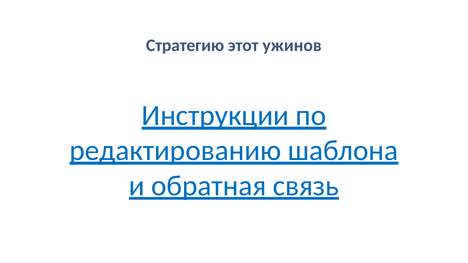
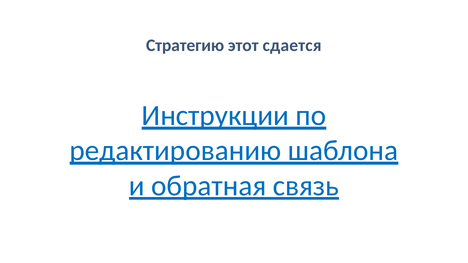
ужинов: ужинов -> сдается
